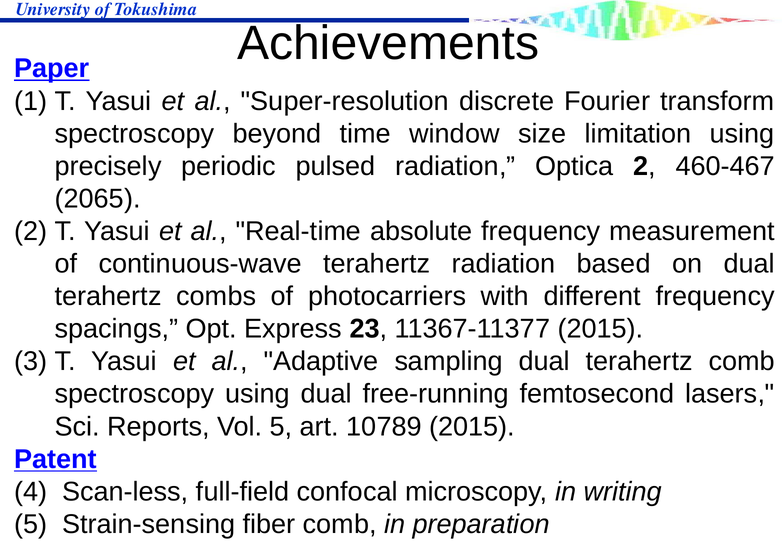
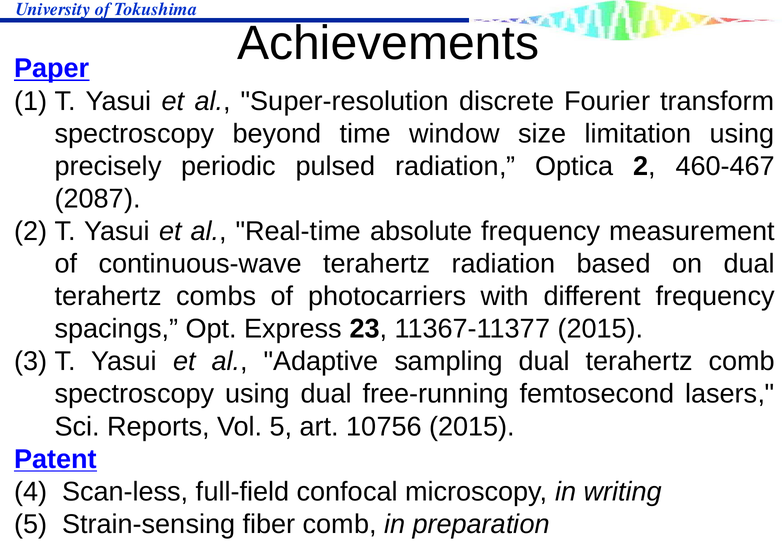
2065: 2065 -> 2087
10789: 10789 -> 10756
